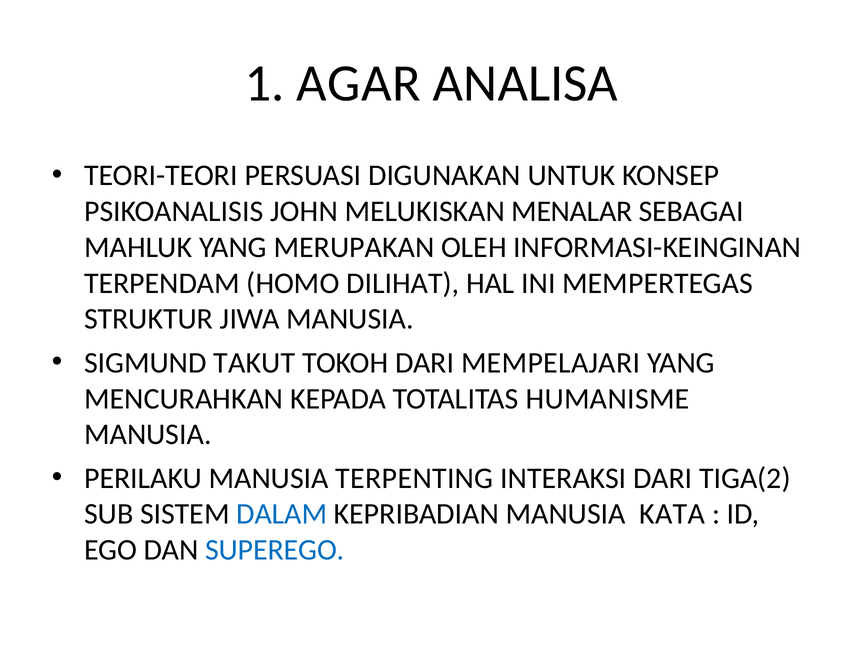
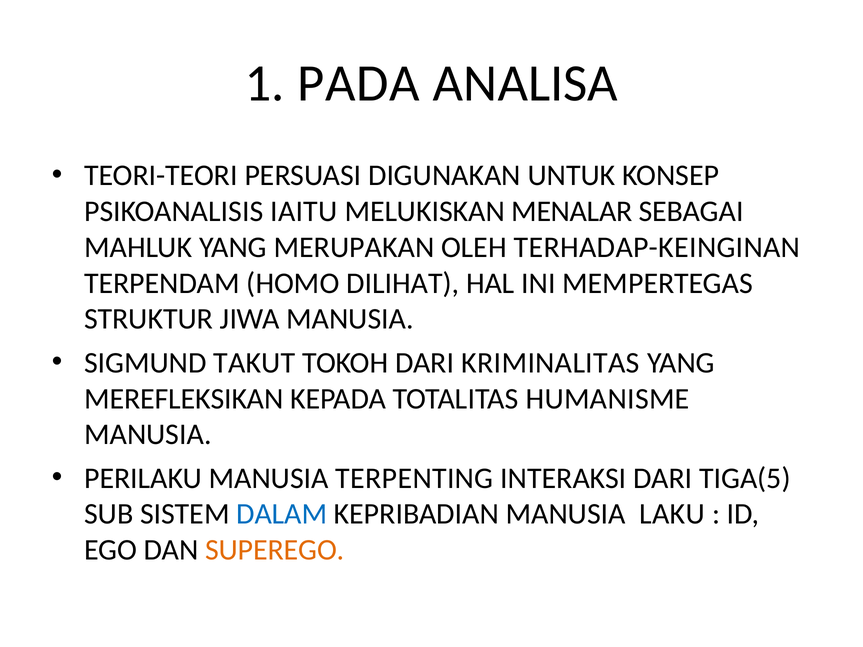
AGAR: AGAR -> PADA
JOHN: JOHN -> IAITU
INFORMASI-KEINGINAN: INFORMASI-KEINGINAN -> TERHADAP-KEINGINAN
MEMPELAJARI: MEMPELAJARI -> KRIMINALITAS
MENCURAHKAN: MENCURAHKAN -> MEREFLEKSIKAN
TIGA(2: TIGA(2 -> TIGA(5
KATA: KATA -> LAKU
SUPEREGO colour: blue -> orange
